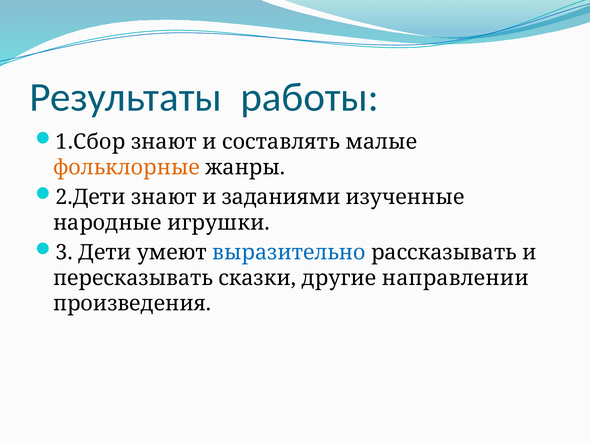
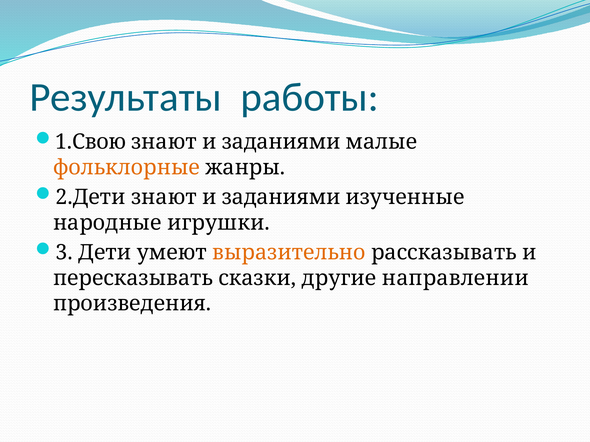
1.Сбор: 1.Сбор -> 1.Свою
составлять at (281, 142): составлять -> заданиями
выразительно colour: blue -> orange
